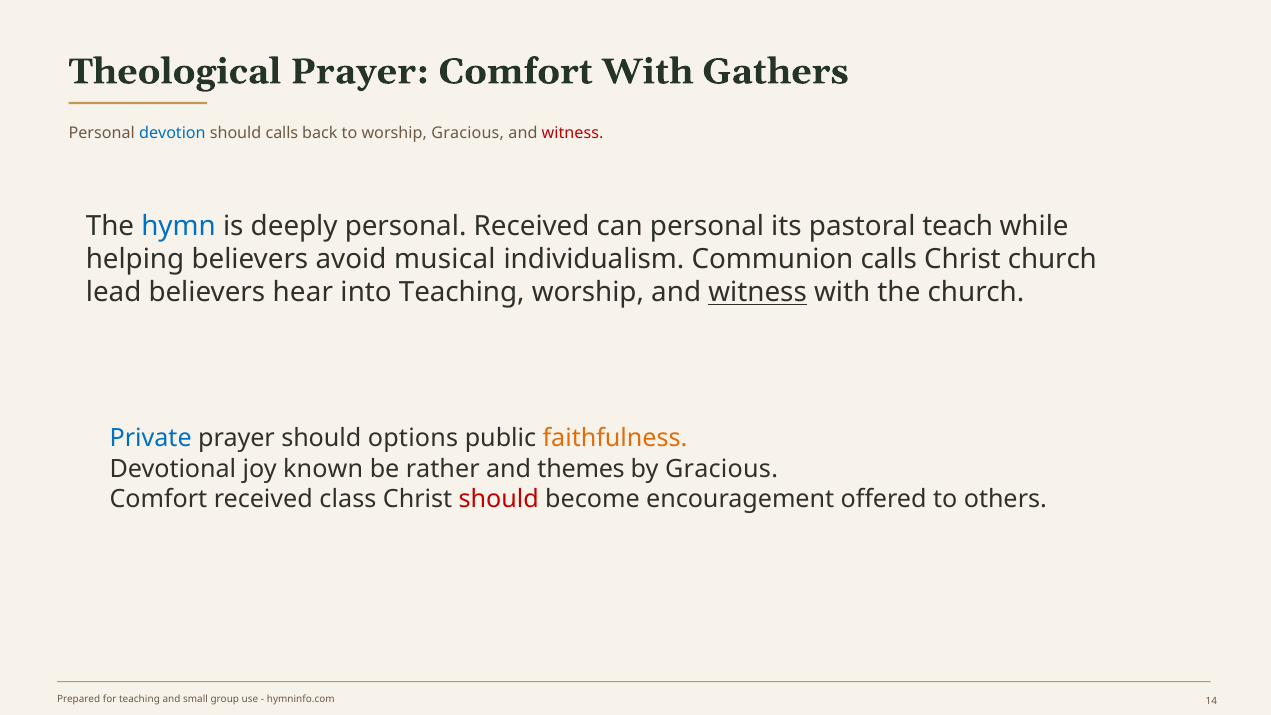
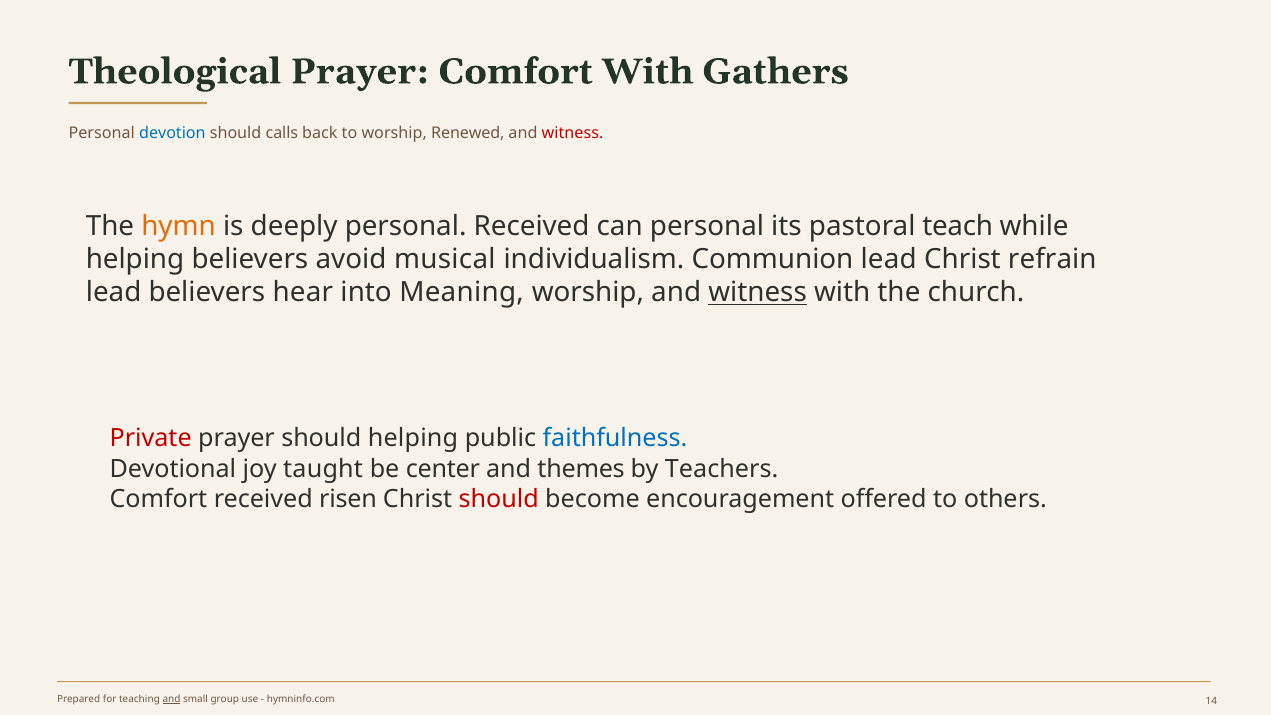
worship Gracious: Gracious -> Renewed
hymn colour: blue -> orange
Communion calls: calls -> lead
Christ church: church -> refrain
into Teaching: Teaching -> Meaning
Private colour: blue -> red
should options: options -> helping
faithfulness colour: orange -> blue
known: known -> taught
rather: rather -> center
by Gracious: Gracious -> Teachers
class: class -> risen
and at (171, 699) underline: none -> present
